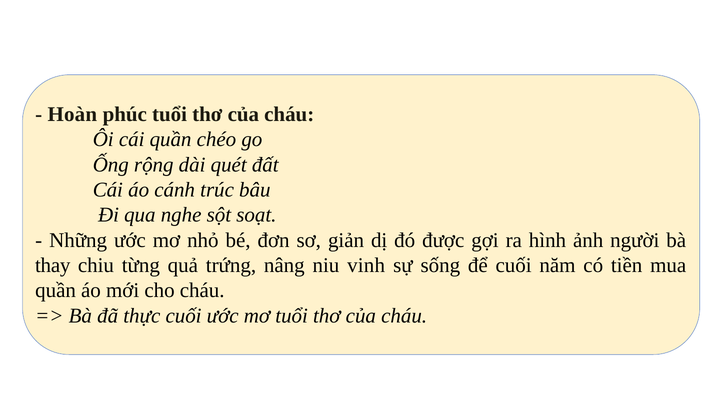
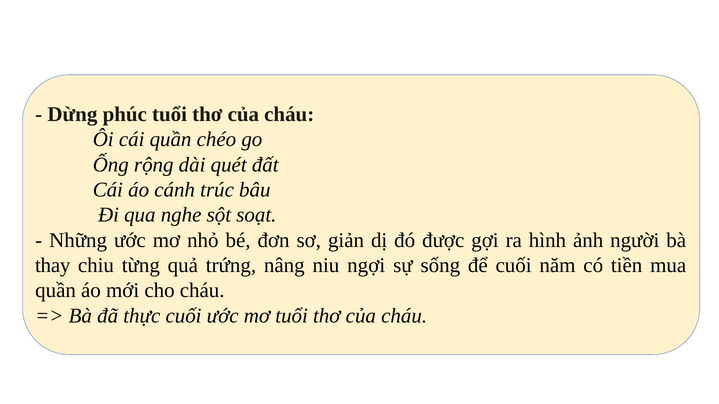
Hoàn: Hoàn -> Dừng
vinh: vinh -> ngợi
